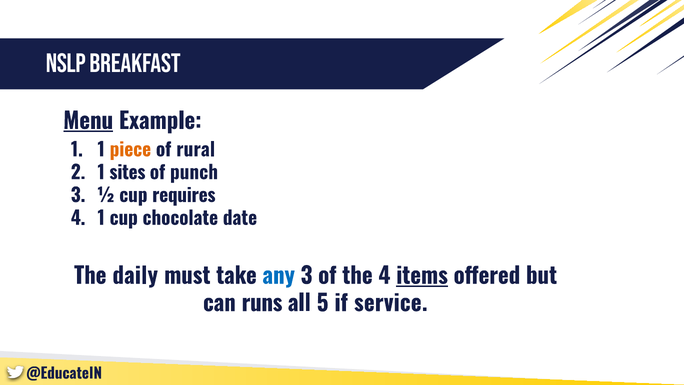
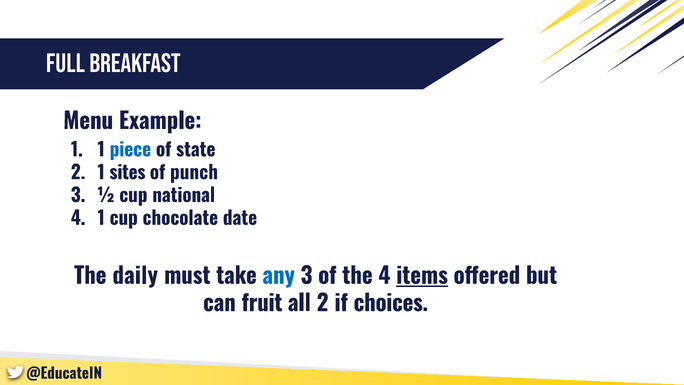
Nslp: Nslp -> Full
Menu underline: present -> none
piece colour: orange -> blue
rural: rural -> state
requires: requires -> national
runs: runs -> fruit
all 5: 5 -> 2
service: service -> choices
